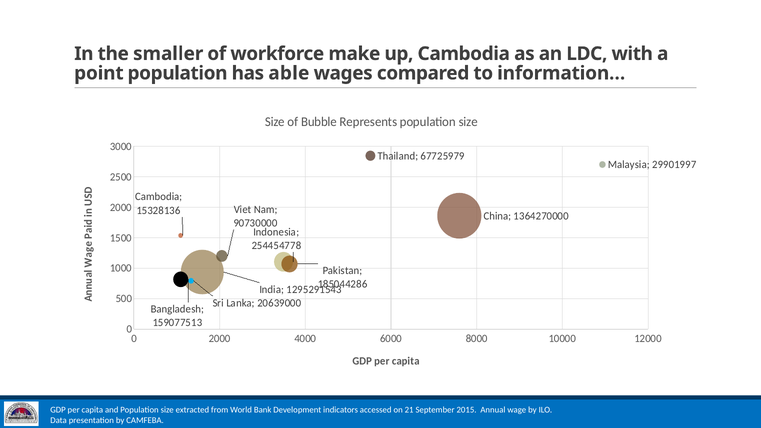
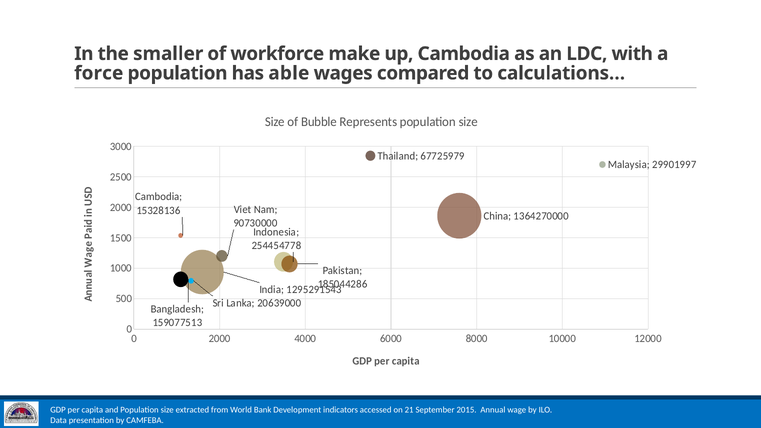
point: point -> force
information…: information… -> calculations…
